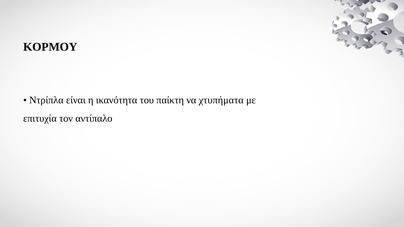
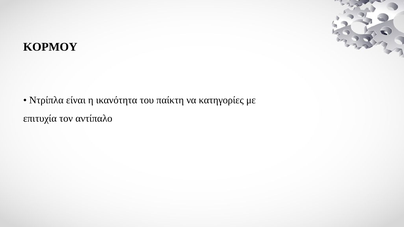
χτυπήματα: χτυπήματα -> κατηγορίες
